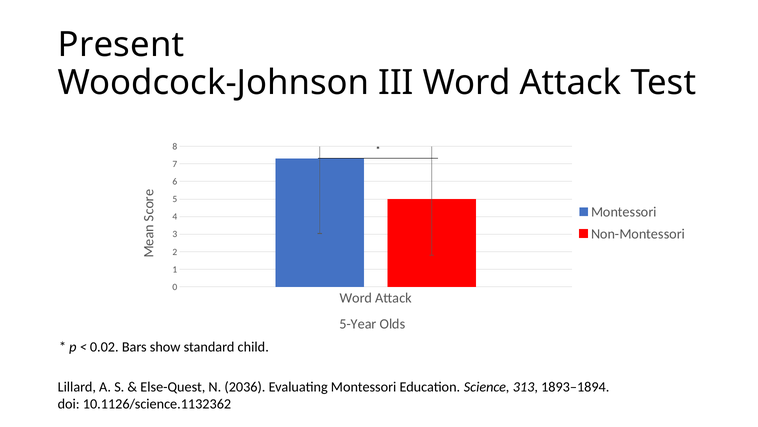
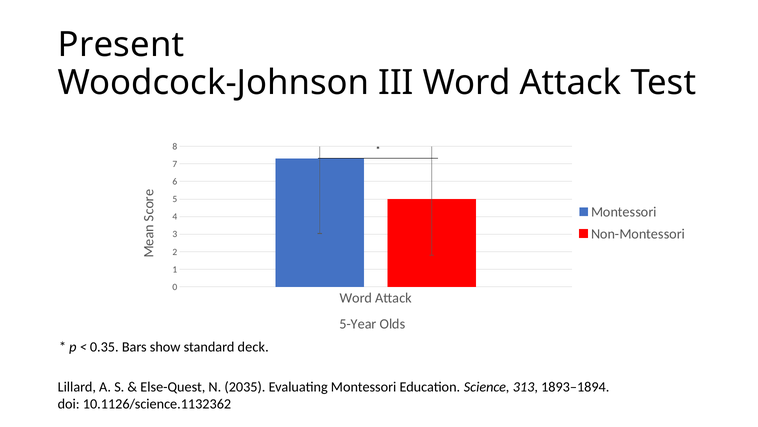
0.02: 0.02 -> 0.35
child: child -> deck
2036: 2036 -> 2035
